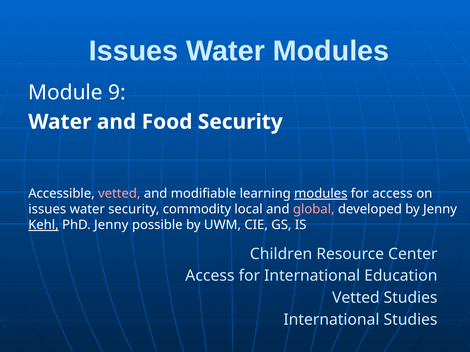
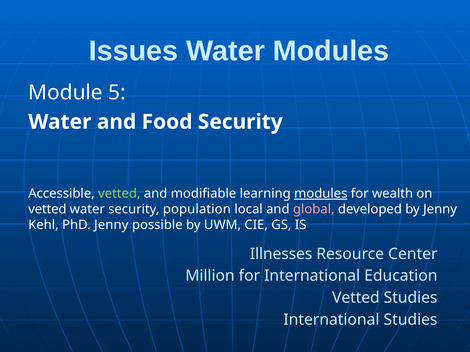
9: 9 -> 5
vetted at (119, 194) colour: pink -> light green
for access: access -> wealth
issues at (47, 210): issues -> vetted
commodity: commodity -> population
Kehl underline: present -> none
Children: Children -> Illnesses
Access at (210, 276): Access -> Million
